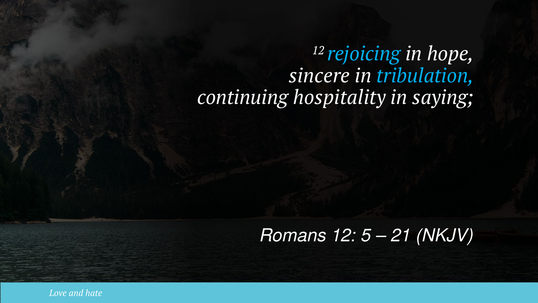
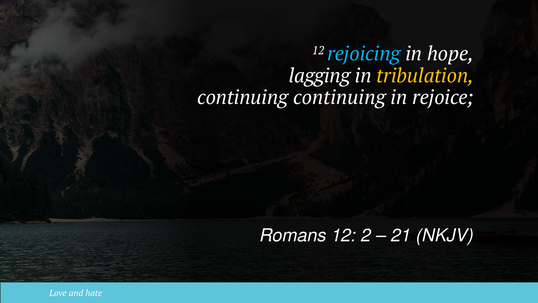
sincere: sincere -> lagging
tribulation colour: light blue -> yellow
continuing hospitality: hospitality -> continuing
saying: saying -> rejoice
5: 5 -> 2
